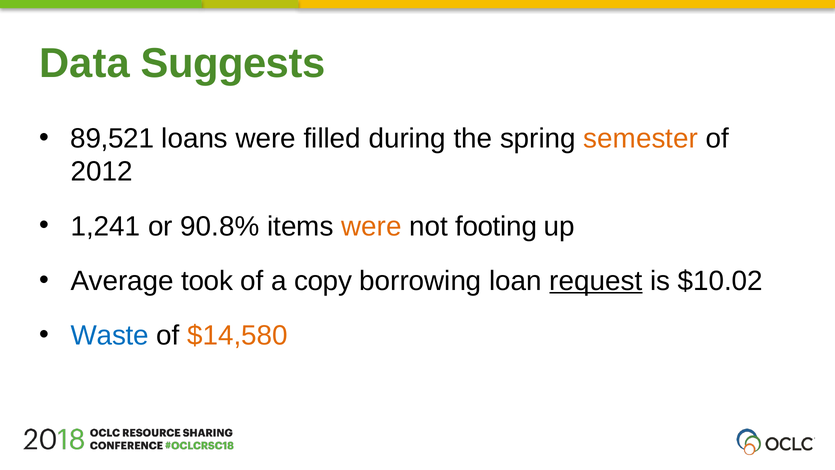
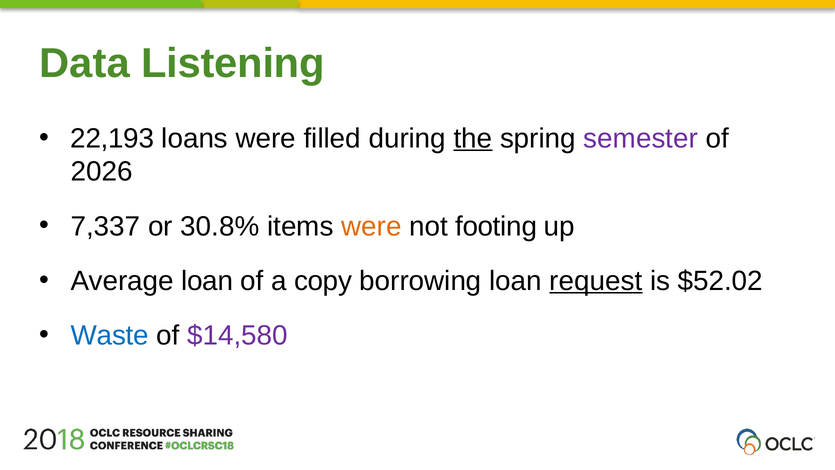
Suggests: Suggests -> Listening
89,521: 89,521 -> 22,193
the underline: none -> present
semester colour: orange -> purple
2012: 2012 -> 2026
1,241: 1,241 -> 7,337
90.8%: 90.8% -> 30.8%
Average took: took -> loan
$10.02: $10.02 -> $52.02
$14,580 colour: orange -> purple
